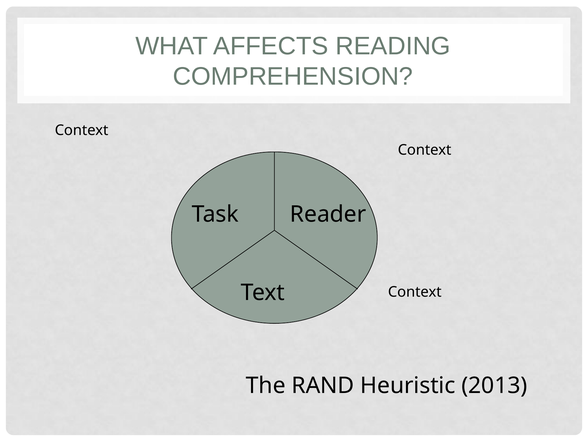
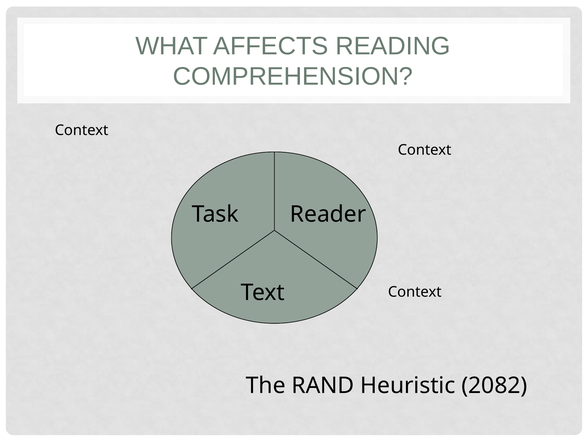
2013: 2013 -> 2082
